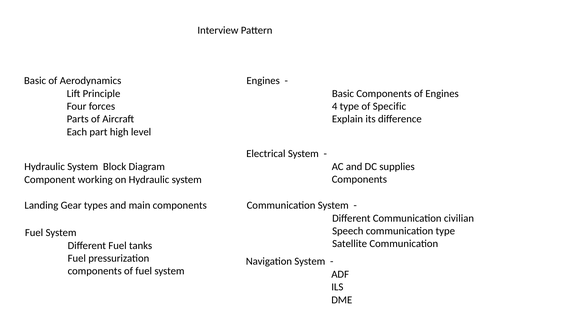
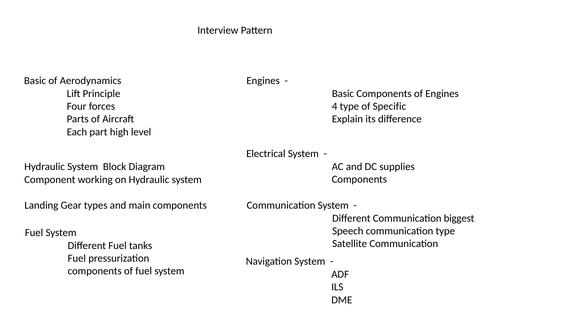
civilian: civilian -> biggest
